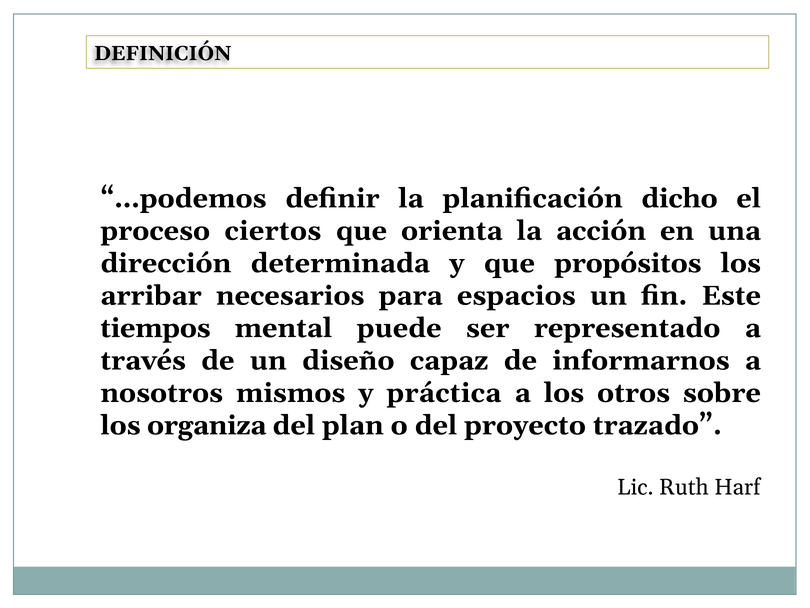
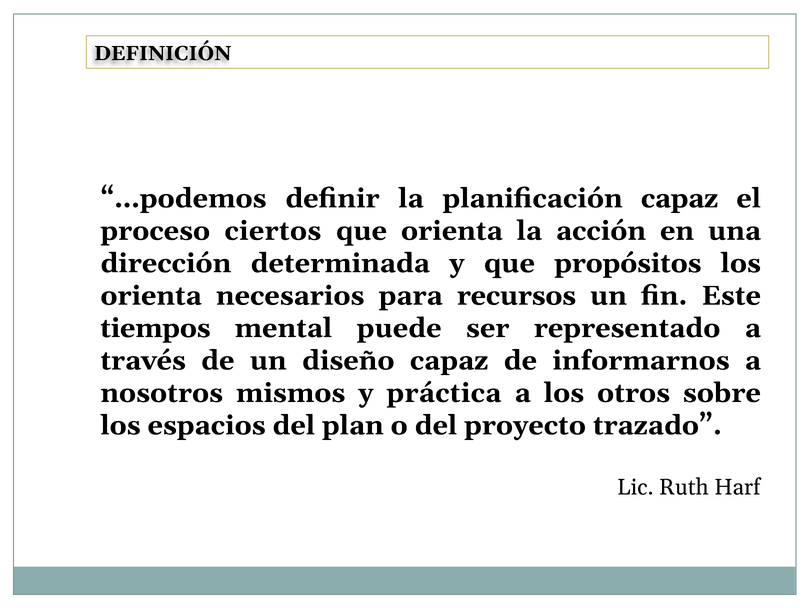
planificación dicho: dicho -> capaz
arribar at (151, 295): arribar -> orienta
espacios: espacios -> recursos
organiza: organiza -> espacios
